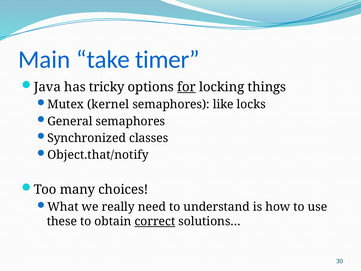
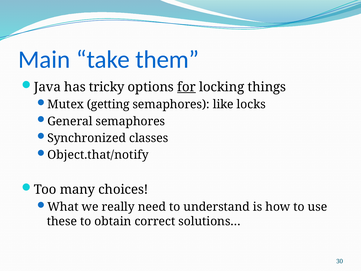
timer: timer -> them
kernel: kernel -> getting
correct underline: present -> none
